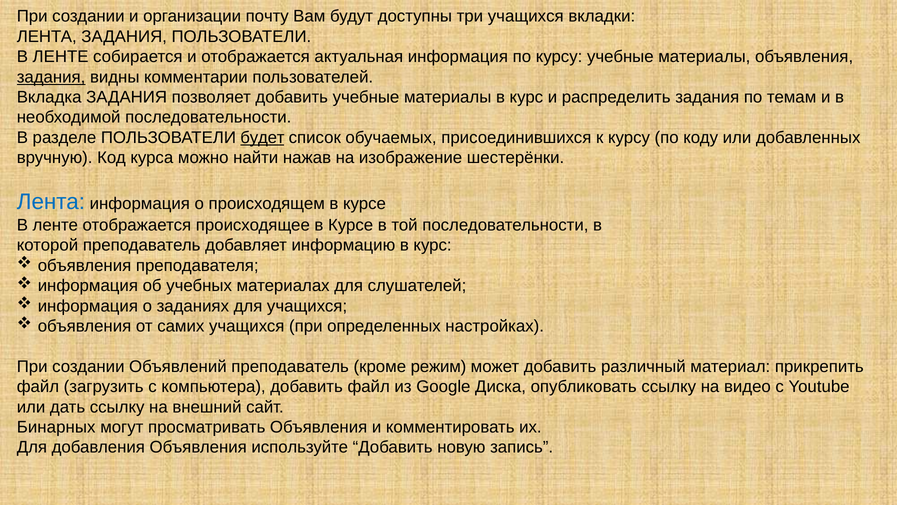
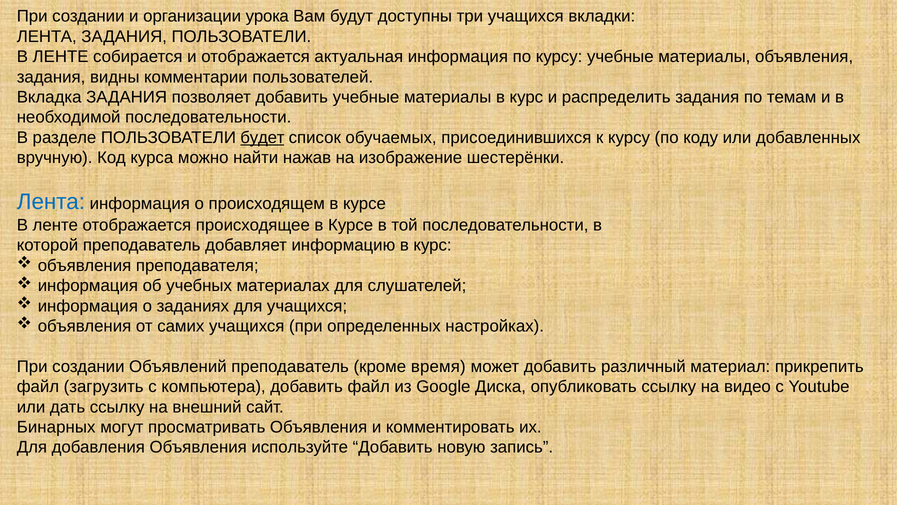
почту: почту -> урока
задания at (51, 77) underline: present -> none
режим: режим -> время
